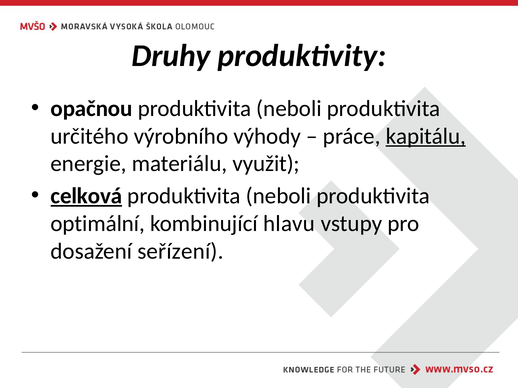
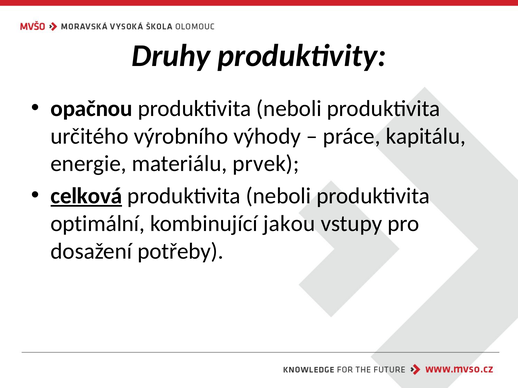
kapitálu underline: present -> none
využit: využit -> prvek
hlavu: hlavu -> jakou
seřízení: seřízení -> potřeby
